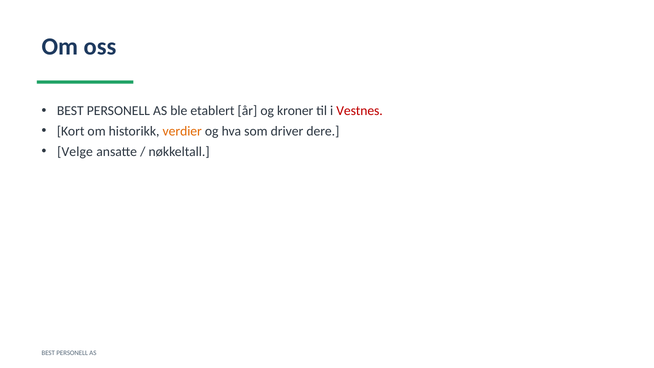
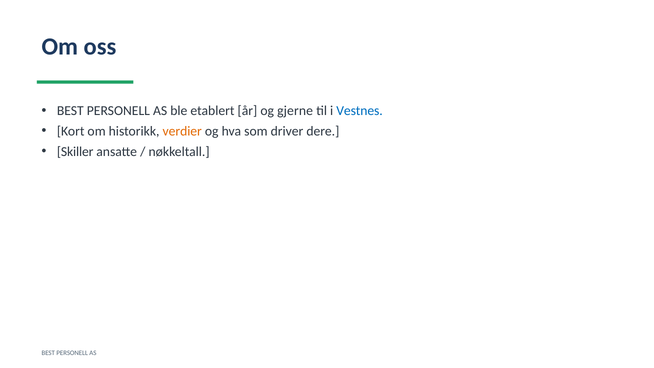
kroner: kroner -> gjerne
Vestnes colour: red -> blue
Velge: Velge -> Skiller
